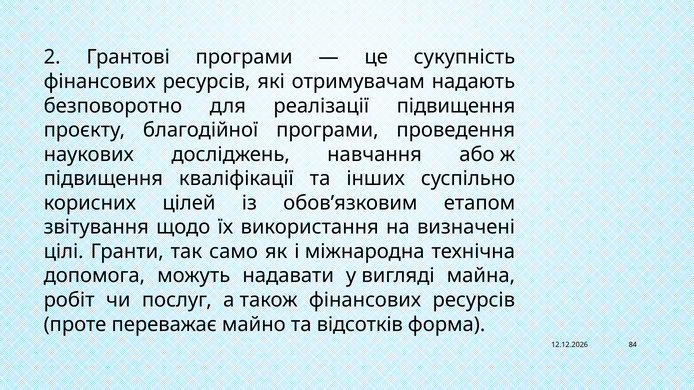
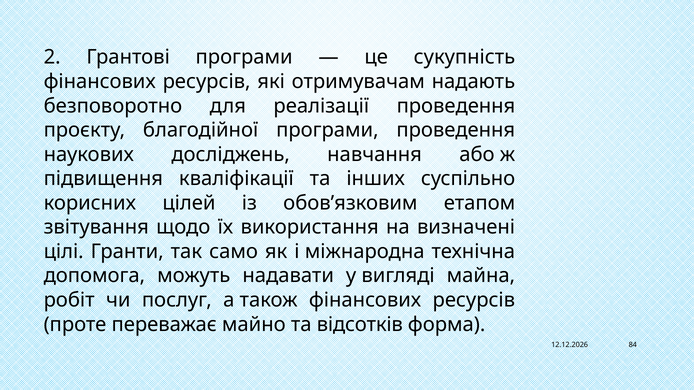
реалізації підвищення: підвищення -> проведення
